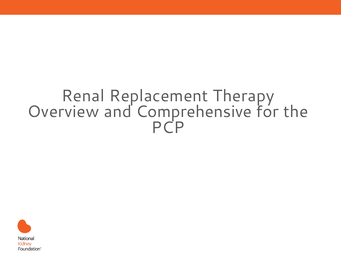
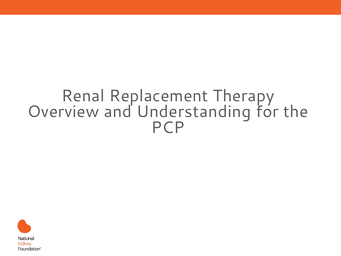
Comprehensive: Comprehensive -> Understanding
